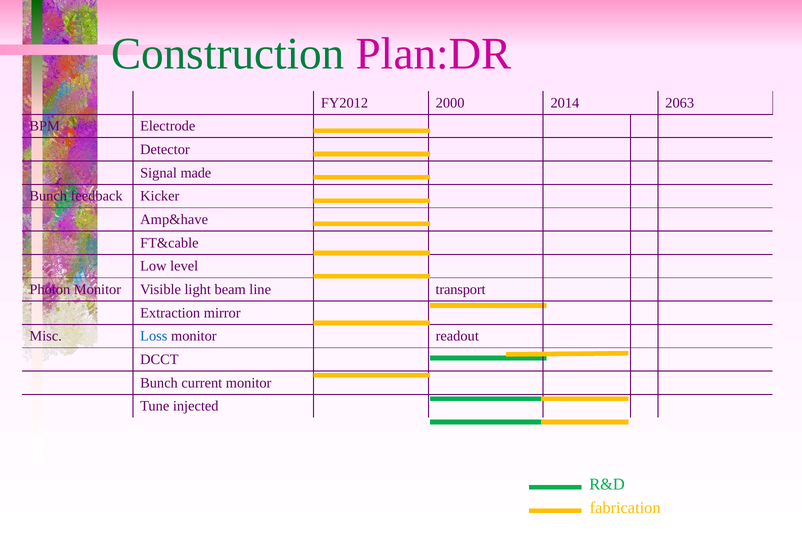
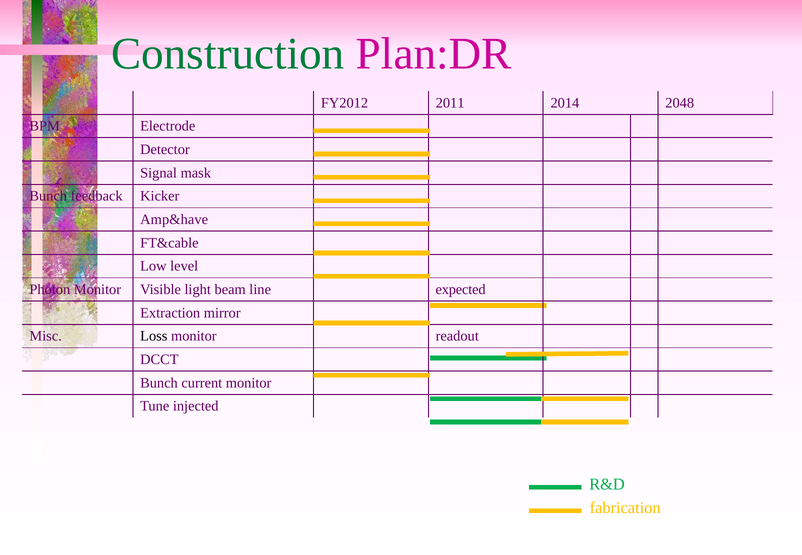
2000: 2000 -> 2011
2063: 2063 -> 2048
made: made -> mask
transport: transport -> expected
Loss colour: blue -> black
